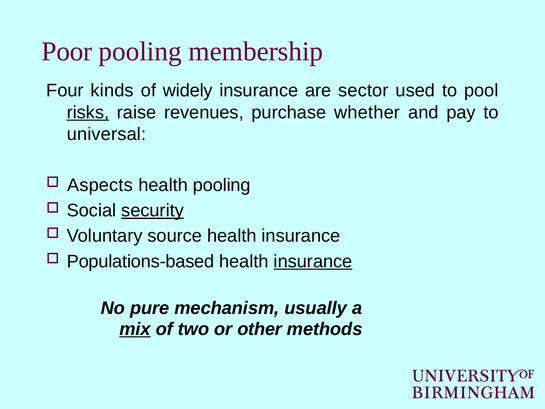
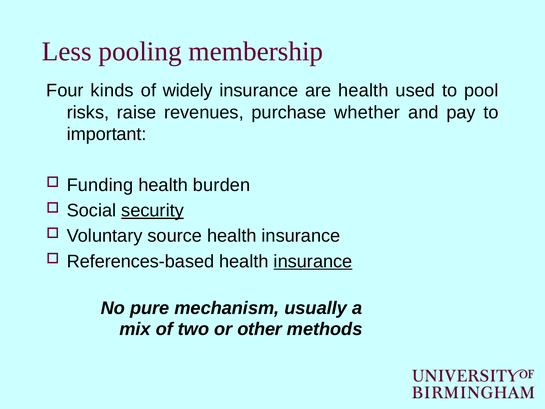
Poor: Poor -> Less
are sector: sector -> health
risks underline: present -> none
universal: universal -> important
Aspects: Aspects -> Funding
health pooling: pooling -> burden
Populations-based: Populations-based -> References-based
mix underline: present -> none
